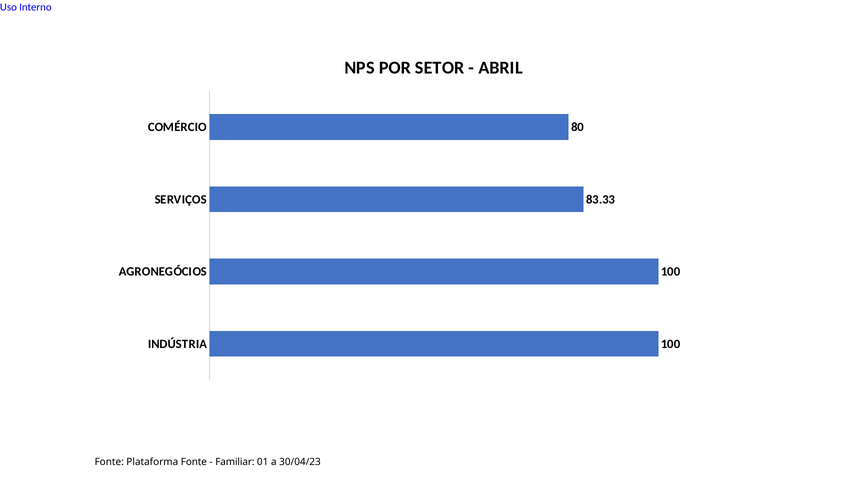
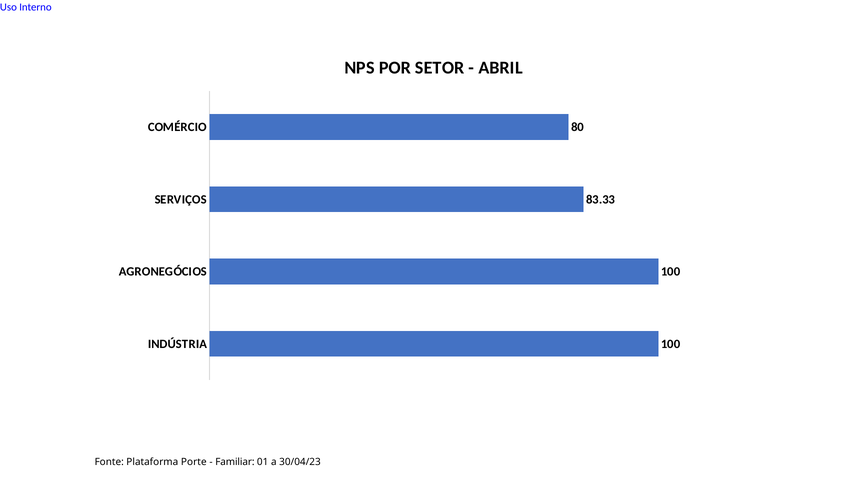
Plataforma Fonte: Fonte -> Porte
